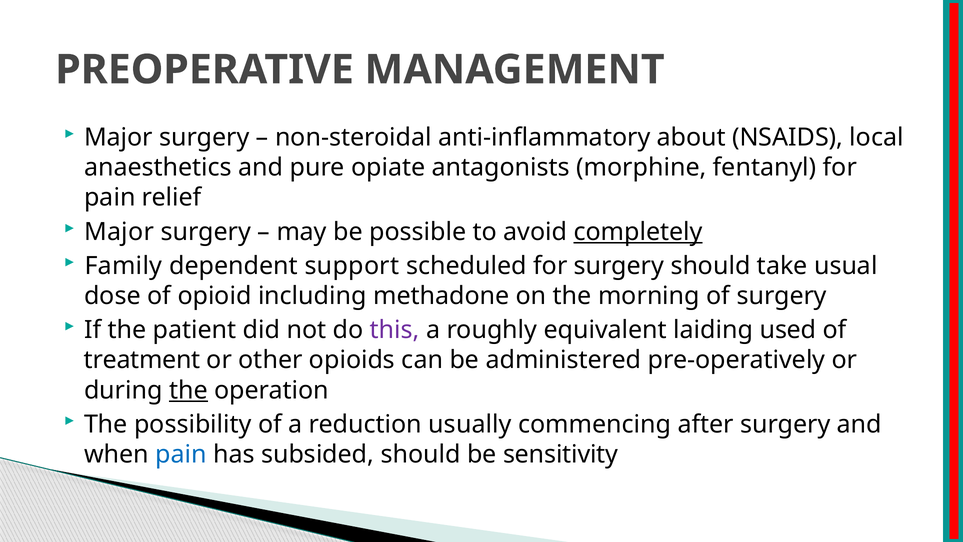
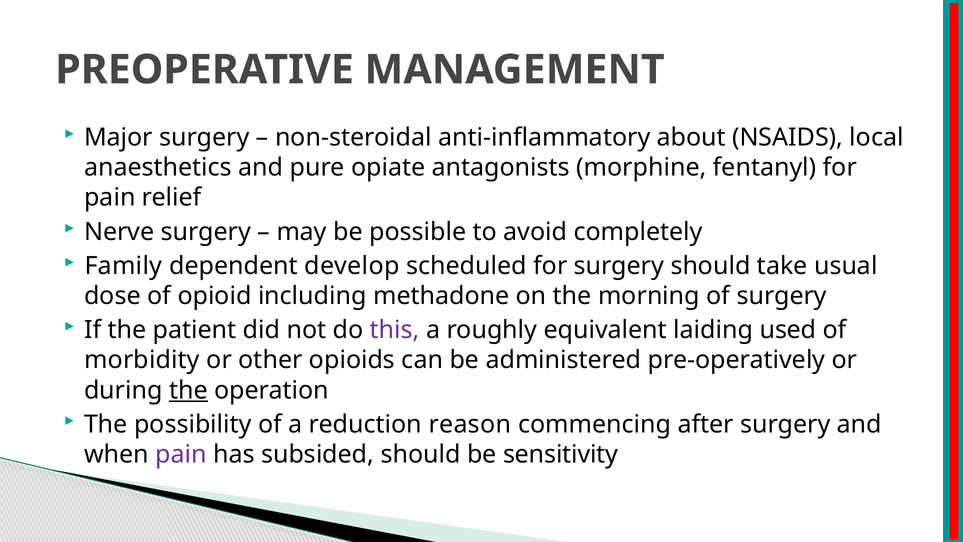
Major at (119, 232): Major -> Nerve
completely underline: present -> none
support: support -> develop
treatment: treatment -> morbidity
usually: usually -> reason
pain at (181, 454) colour: blue -> purple
